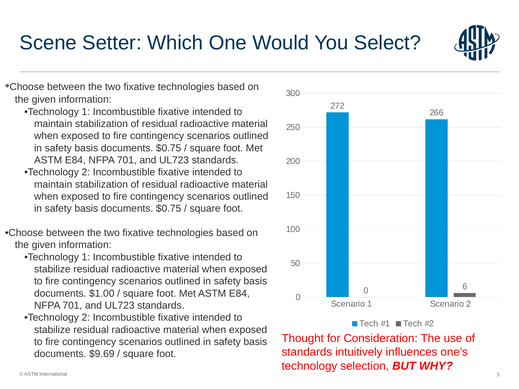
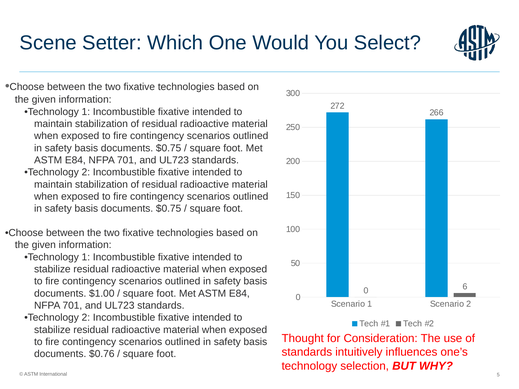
$9.69: $9.69 -> $0.76
